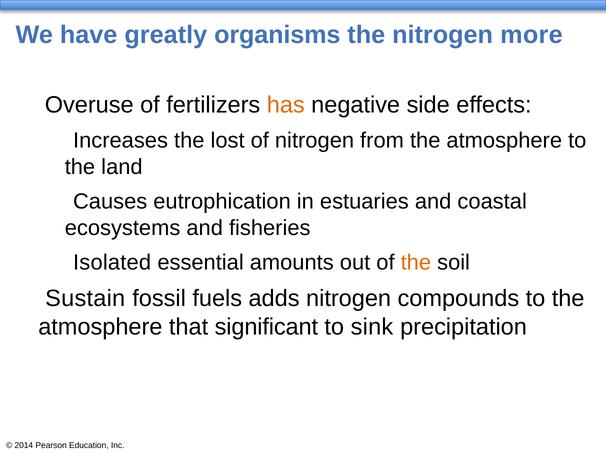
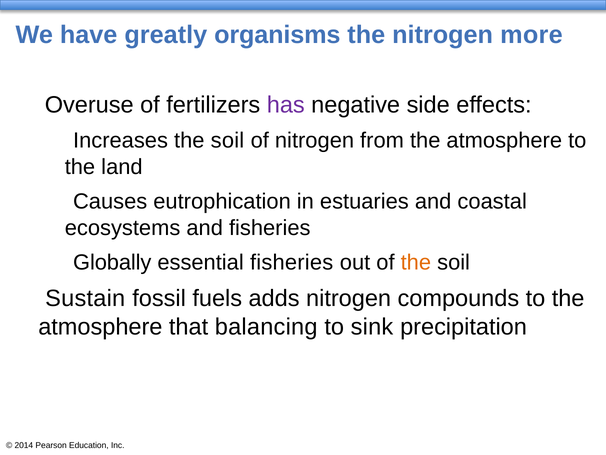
has colour: orange -> purple
Increases the lost: lost -> soil
Isolated: Isolated -> Globally
essential amounts: amounts -> fisheries
significant: significant -> balancing
